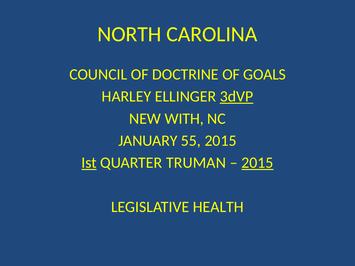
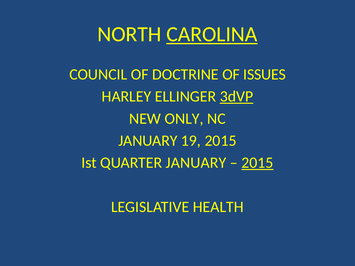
CAROLINA underline: none -> present
GOALS: GOALS -> ISSUES
WITH: WITH -> ONLY
55: 55 -> 19
Ist underline: present -> none
QUARTER TRUMAN: TRUMAN -> JANUARY
